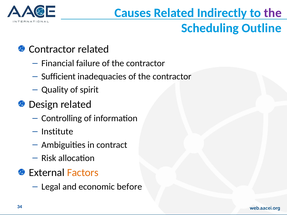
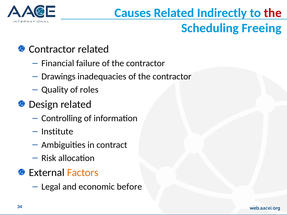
the at (273, 13) colour: purple -> red
Outline: Outline -> Freeing
Sufficient: Sufficient -> Drawings
spirit: spirit -> roles
